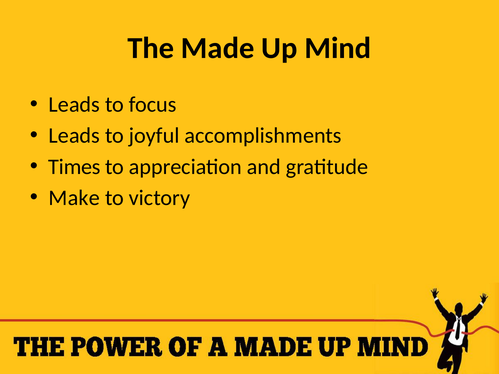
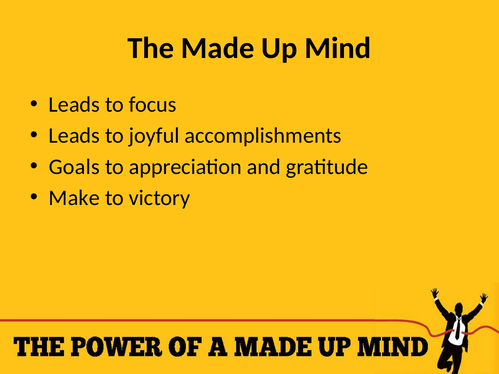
Times: Times -> Goals
